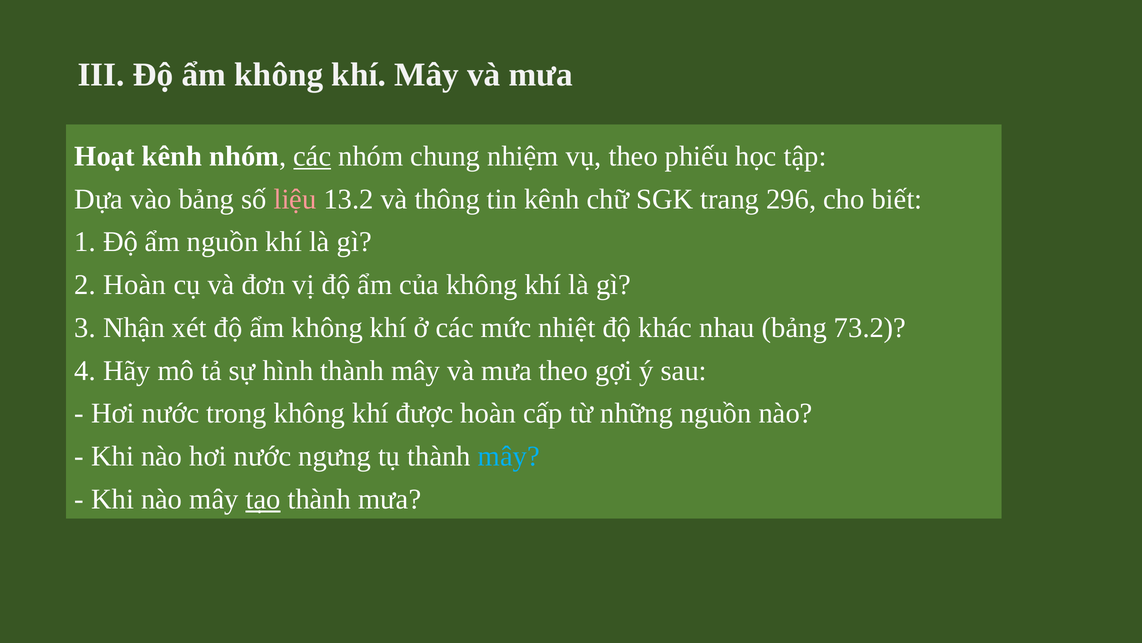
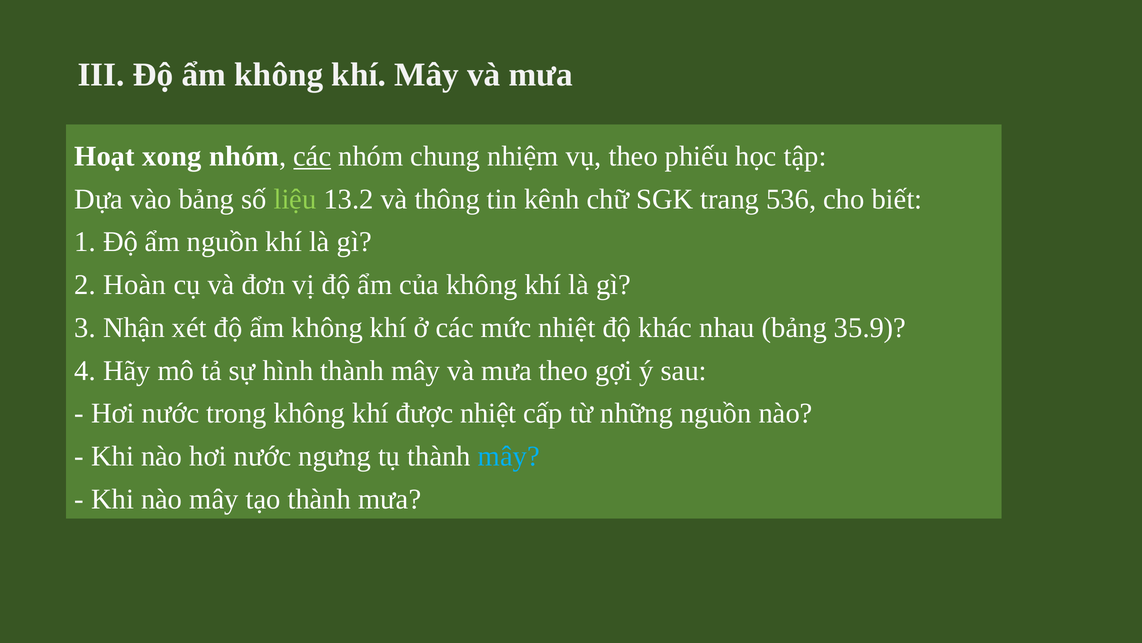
Hoạt kênh: kênh -> xong
liệu colour: pink -> light green
296: 296 -> 536
73.2: 73.2 -> 35.9
được hoàn: hoàn -> nhiệt
tạo underline: present -> none
